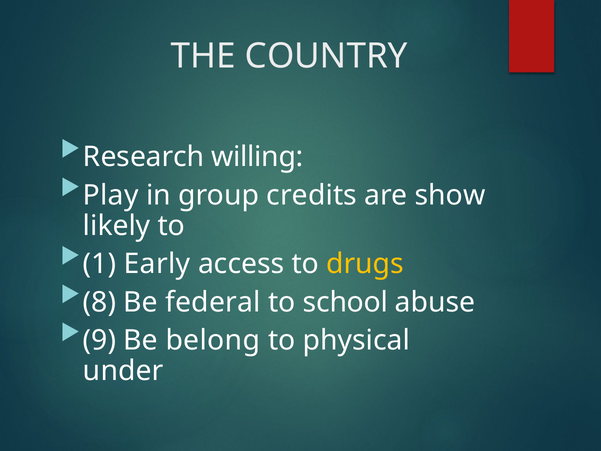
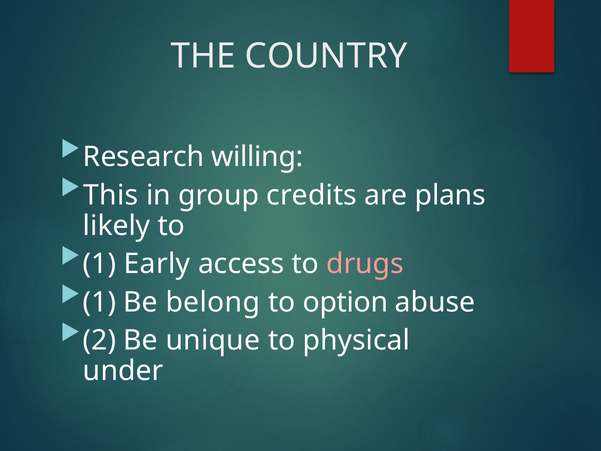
Play: Play -> This
show: show -> plans
drugs colour: yellow -> pink
8 at (100, 302): 8 -> 1
federal: federal -> belong
school: school -> option
9: 9 -> 2
belong: belong -> unique
